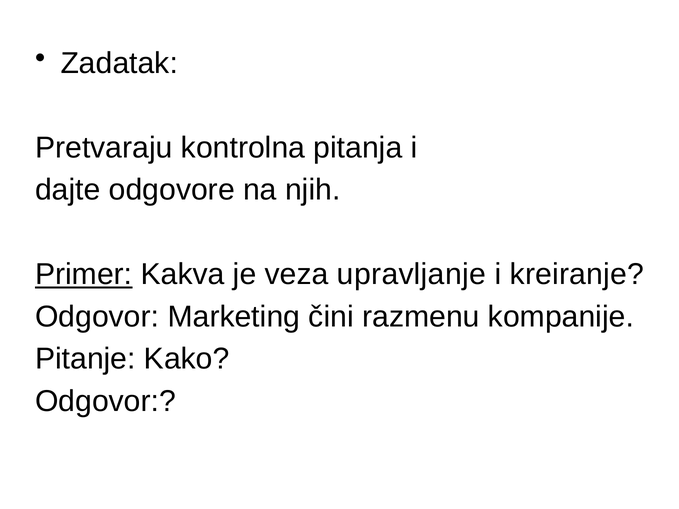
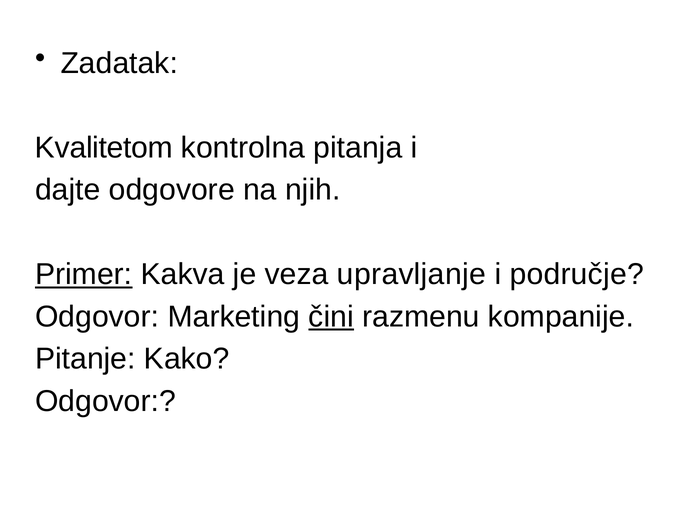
Pretvaraju: Pretvaraju -> Kvalitetom
kreiranje: kreiranje -> područje
čini underline: none -> present
